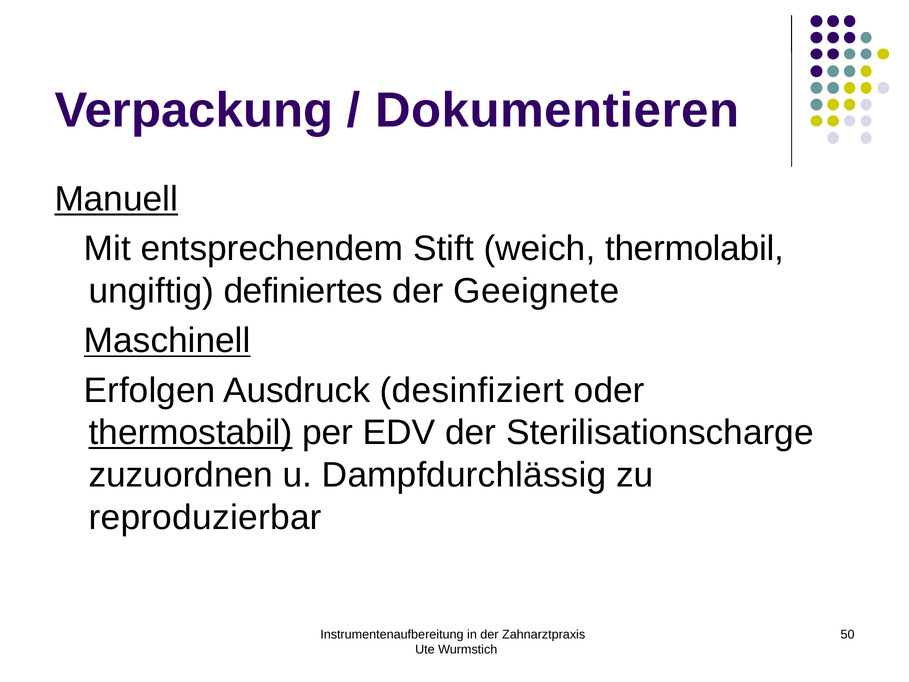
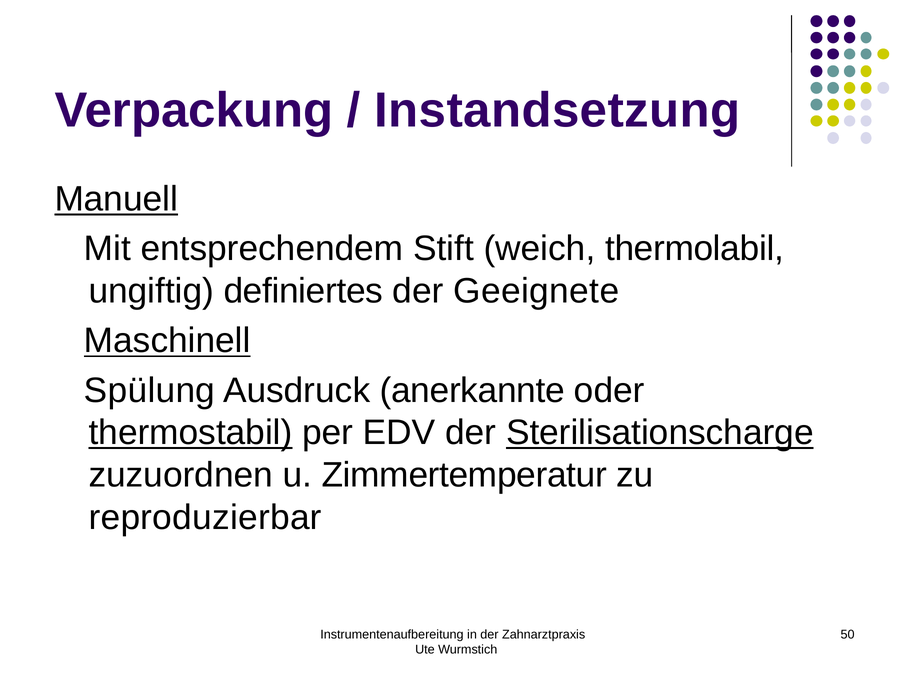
Dokumentieren: Dokumentieren -> Instandsetzung
Erfolgen: Erfolgen -> Spülung
desinfiziert: desinfiziert -> anerkannte
Sterilisationscharge underline: none -> present
Dampfdurchlässig: Dampfdurchlässig -> Zimmertemperatur
